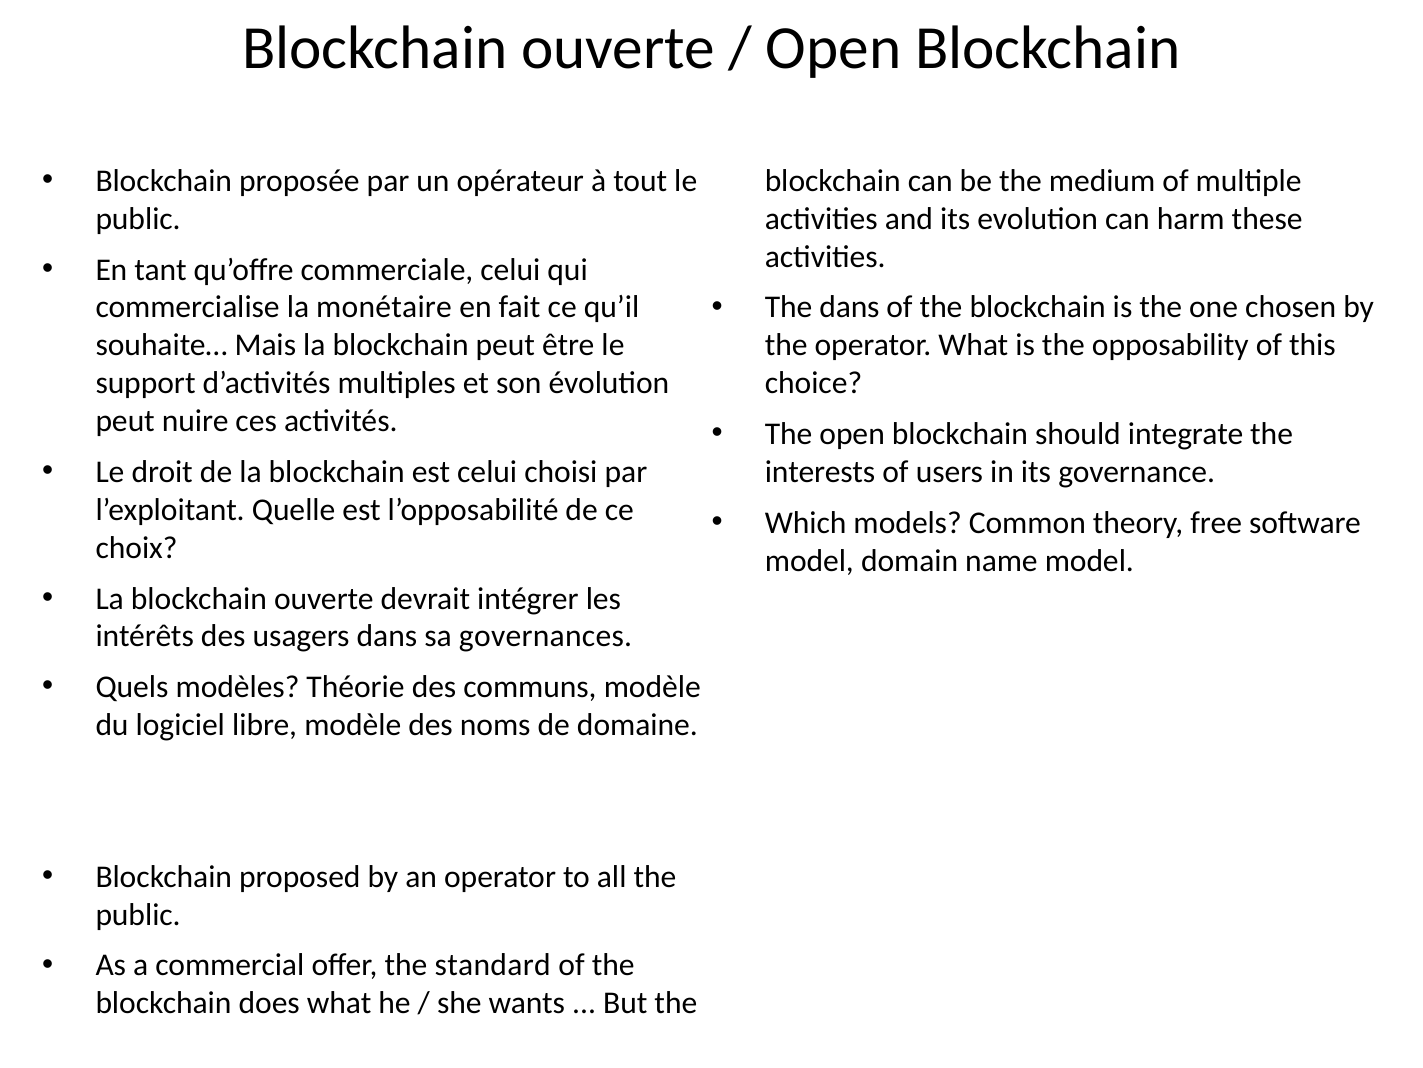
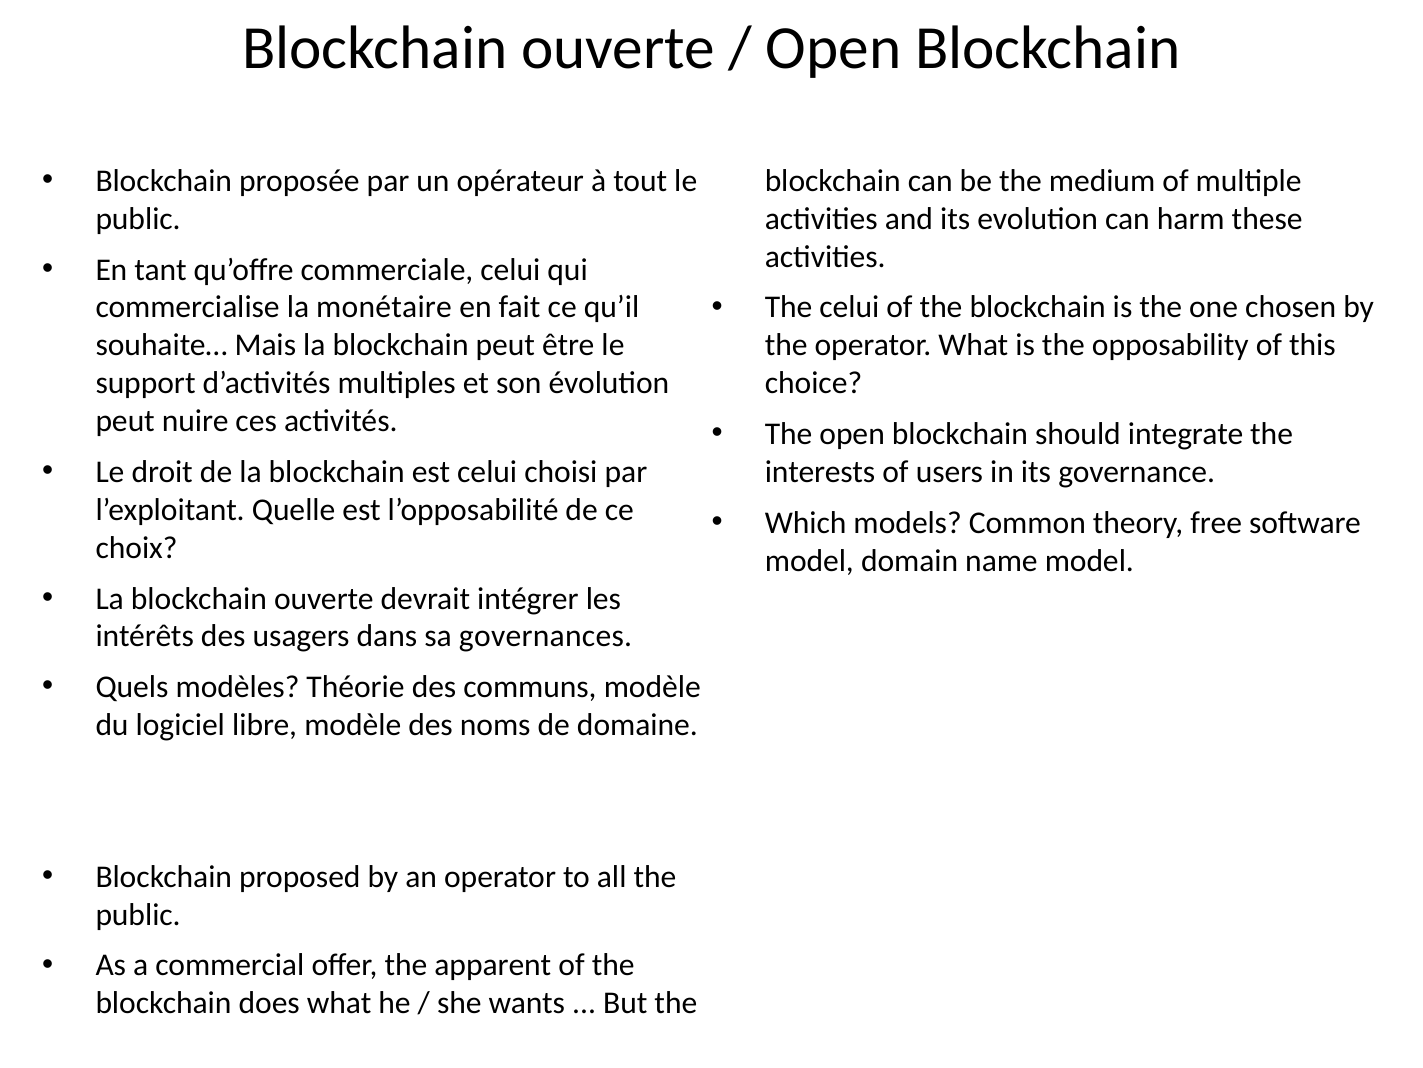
The dans: dans -> celui
standard: standard -> apparent
